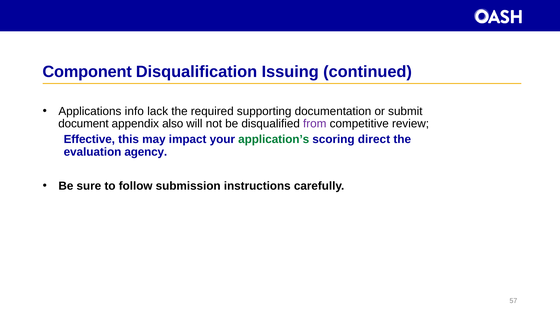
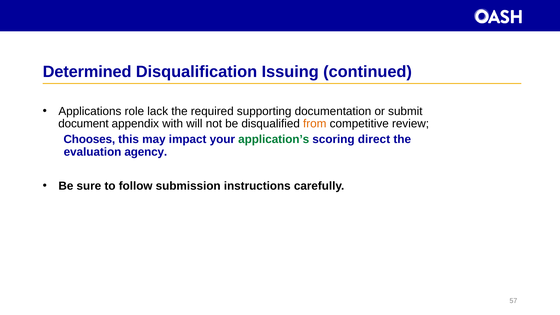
Component: Component -> Determined
info: info -> role
also: also -> with
from colour: purple -> orange
Effective: Effective -> Chooses
